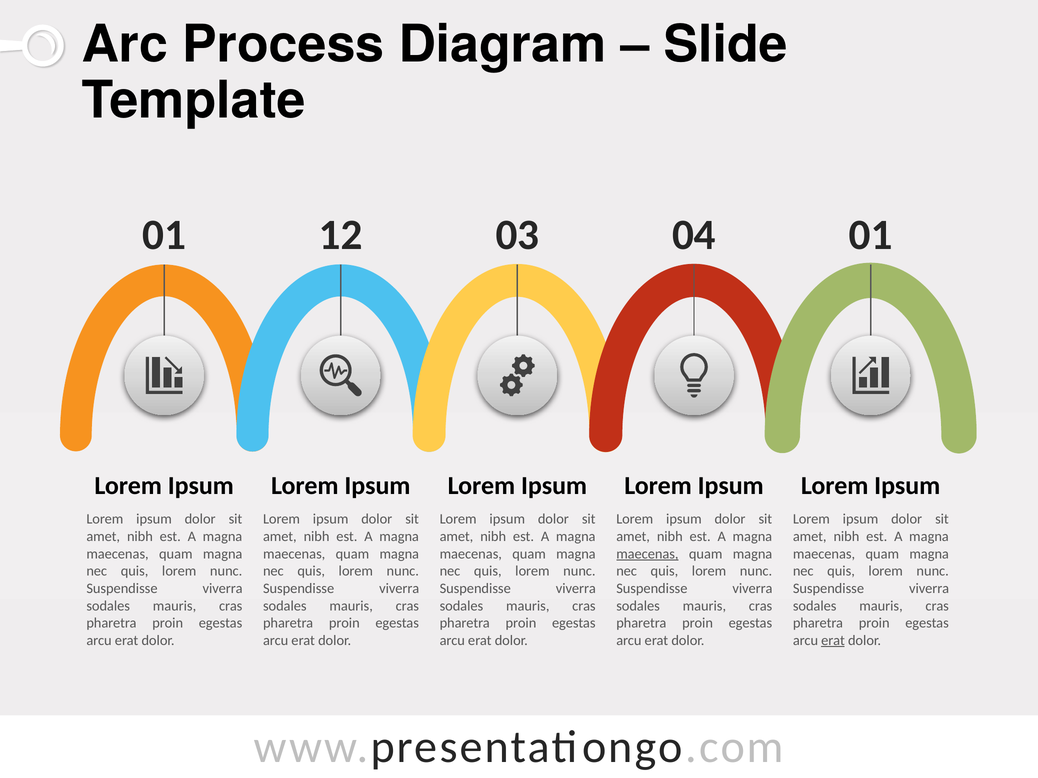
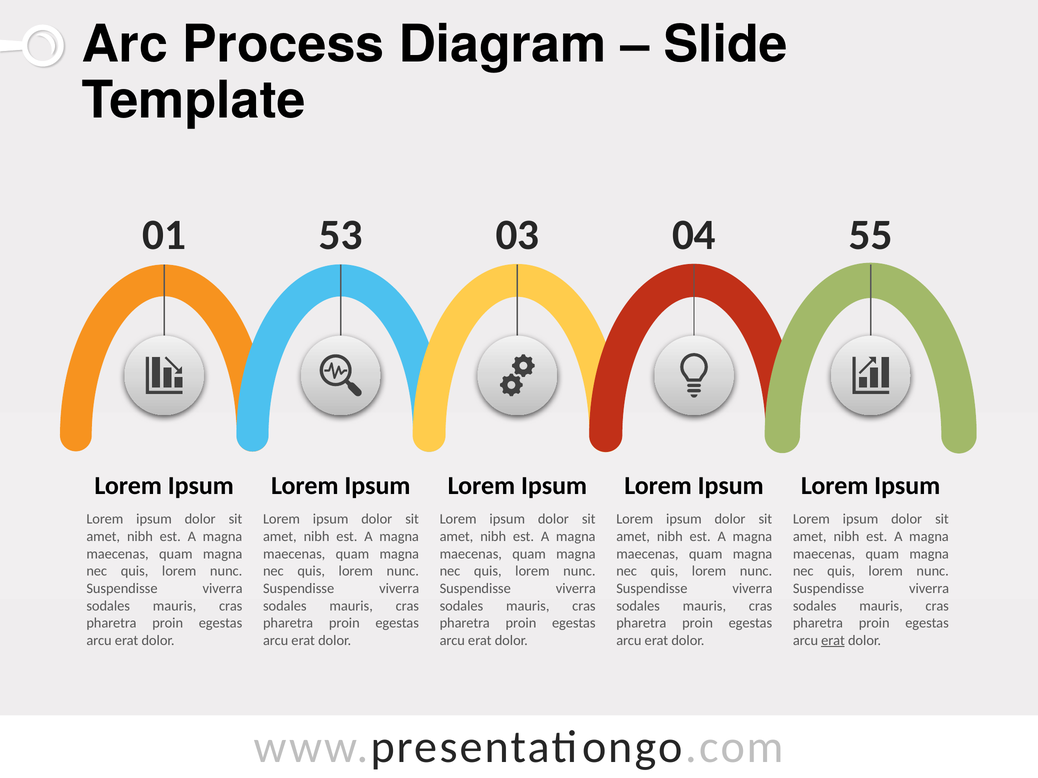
12: 12 -> 53
04 01: 01 -> 55
maecenas at (647, 554) underline: present -> none
